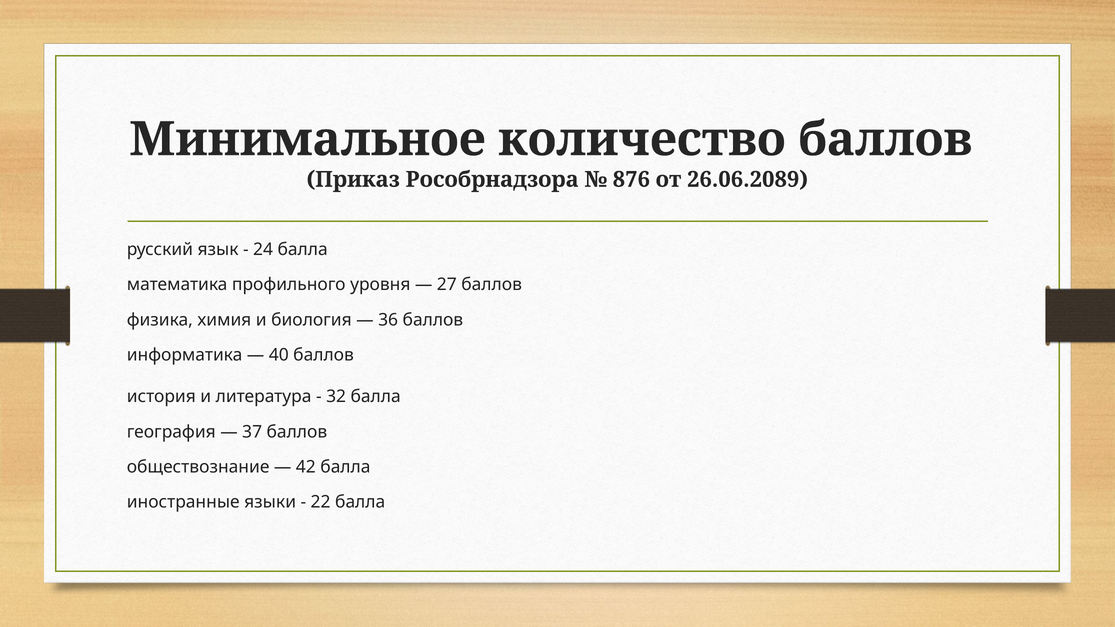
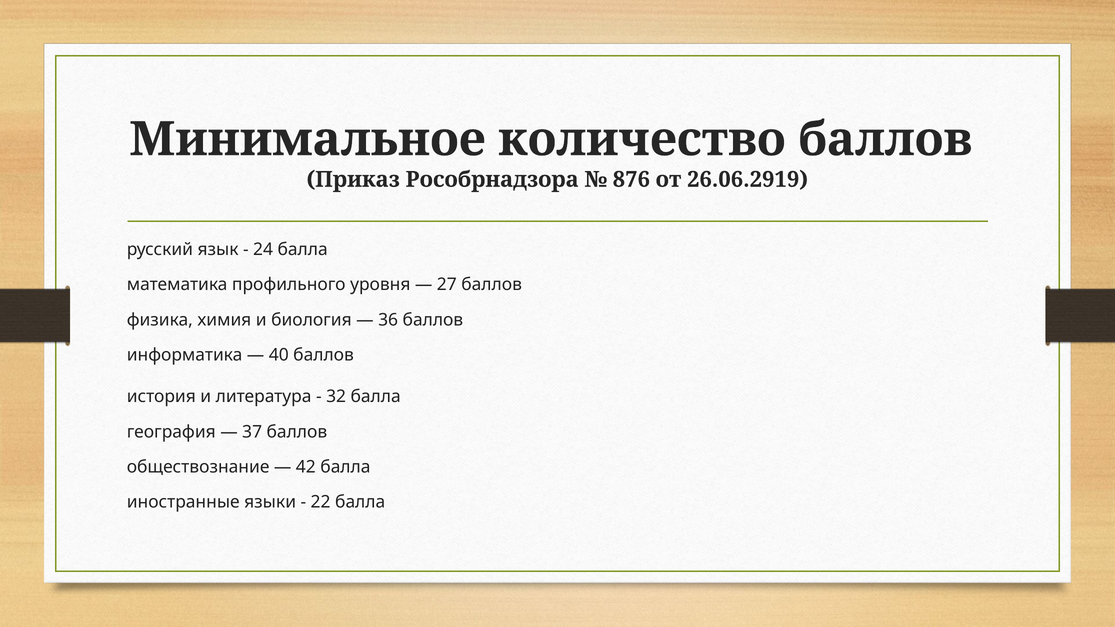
26.06.2089: 26.06.2089 -> 26.06.2919
